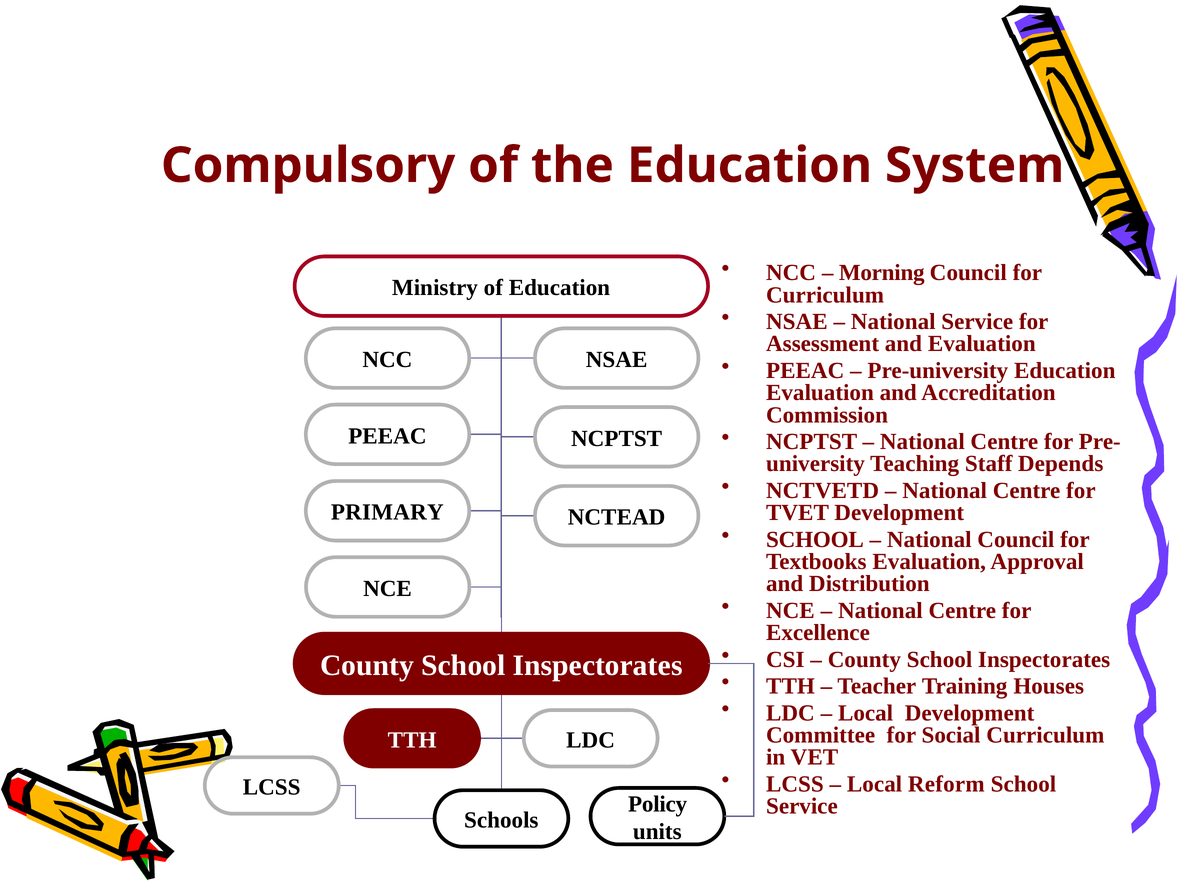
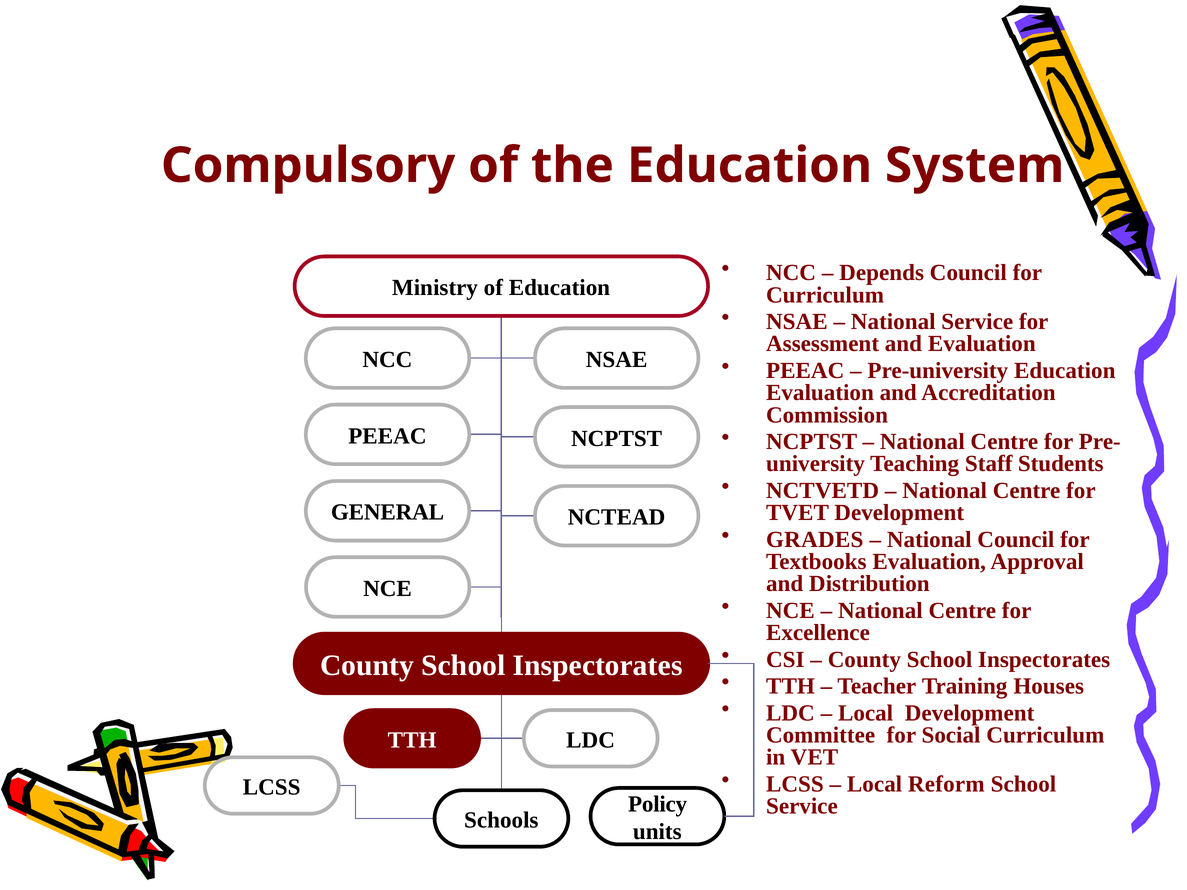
Morning: Morning -> Depends
Depends: Depends -> Students
PRIMARY: PRIMARY -> GENERAL
SCHOOL at (815, 540): SCHOOL -> GRADES
